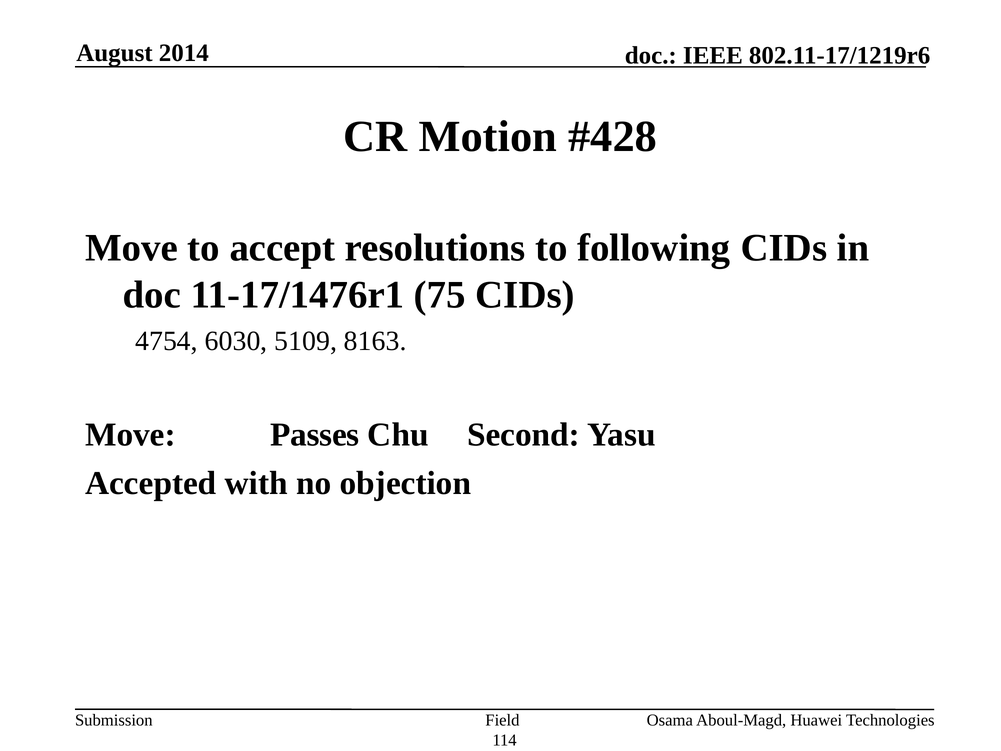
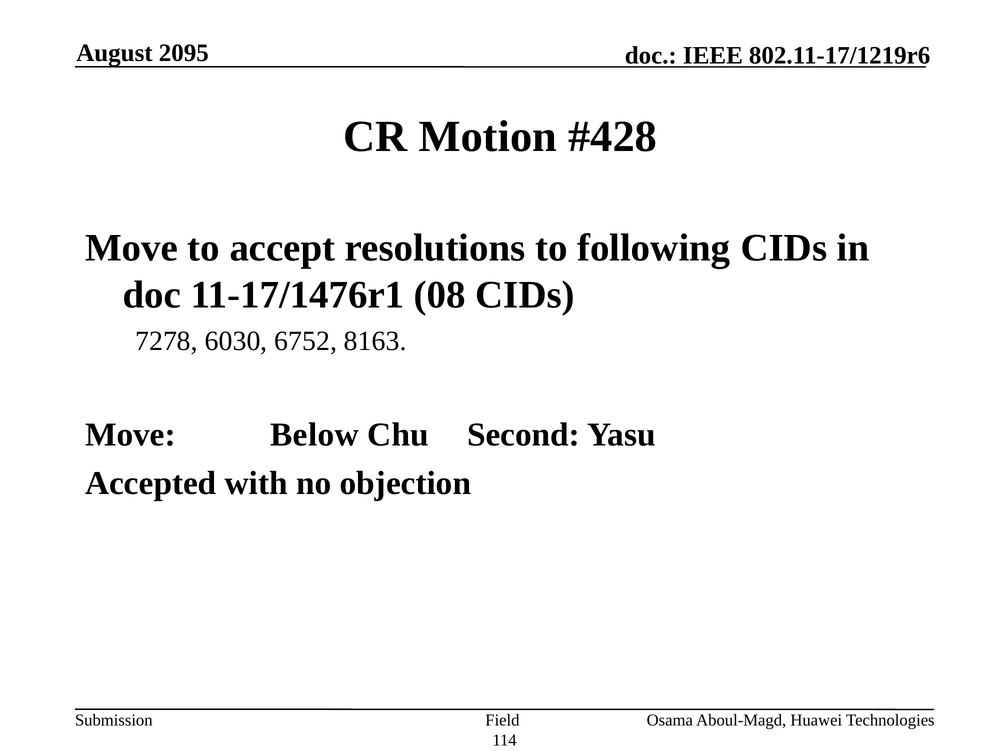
2014: 2014 -> 2095
75: 75 -> 08
4754: 4754 -> 7278
5109: 5109 -> 6752
Passes: Passes -> Below
